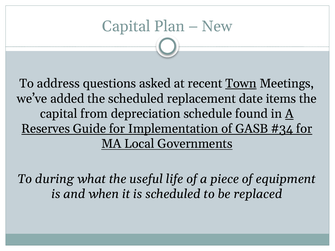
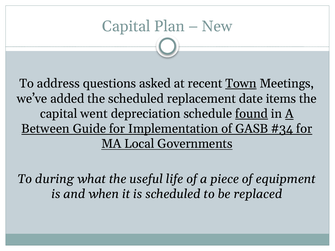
from: from -> went
found underline: none -> present
Reserves: Reserves -> Between
